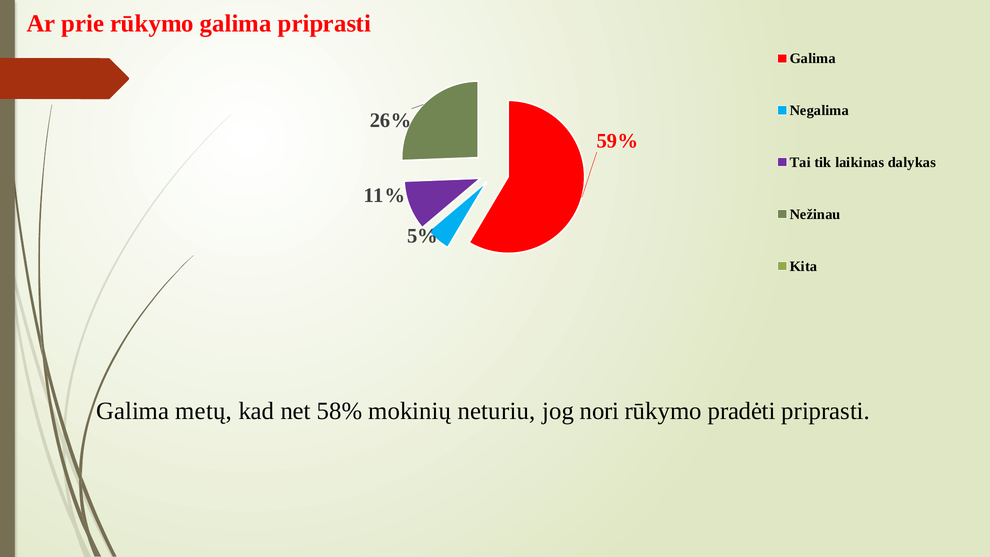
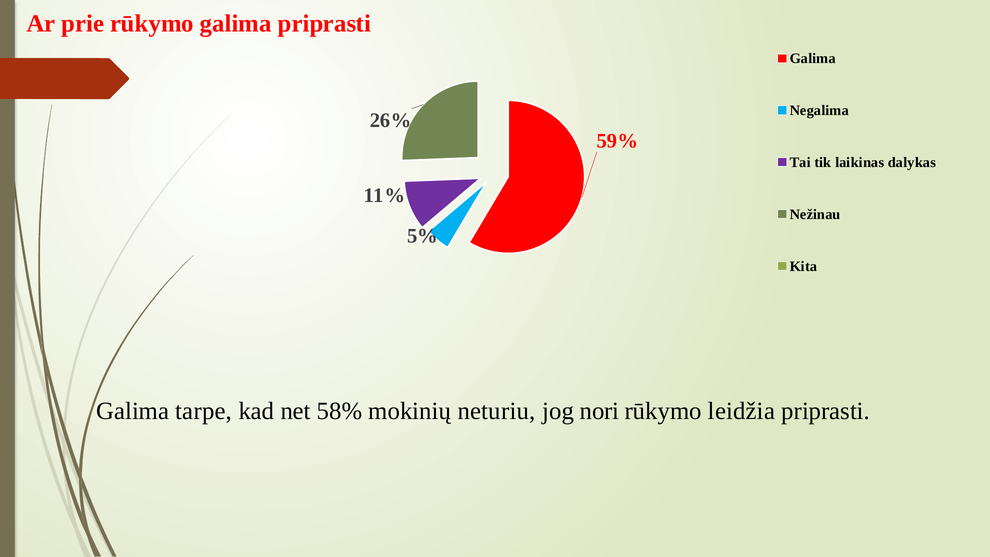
metų: metų -> tarpe
pradėti: pradėti -> leidžia
